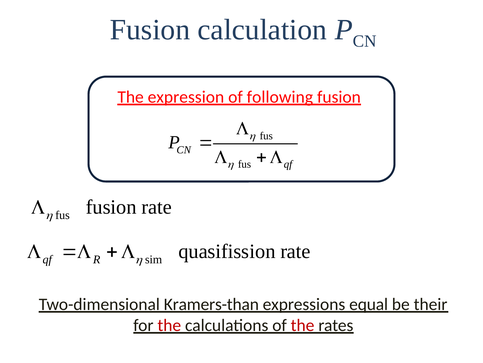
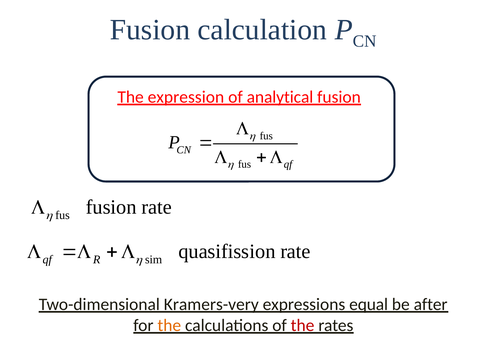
following: following -> analytical
Kramers-than: Kramers-than -> Kramers-very
their: their -> after
the at (169, 325) colour: red -> orange
